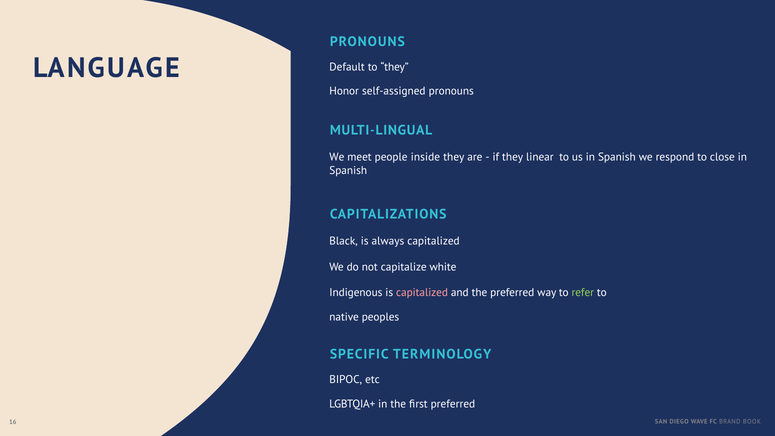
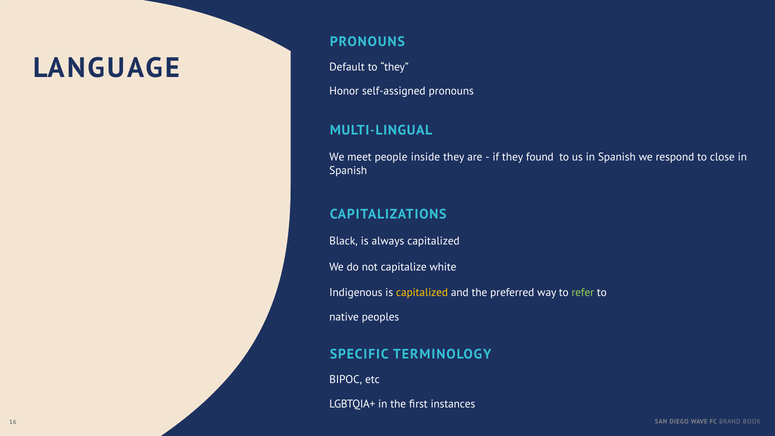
linear: linear -> found
capitalized at (422, 292) colour: pink -> yellow
first preferred: preferred -> instances
